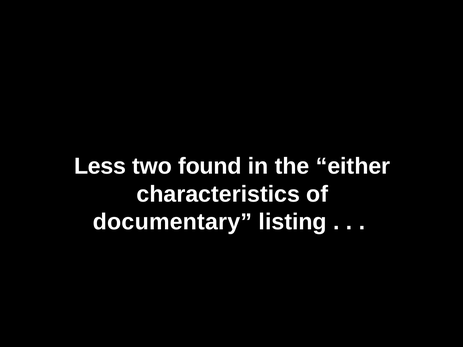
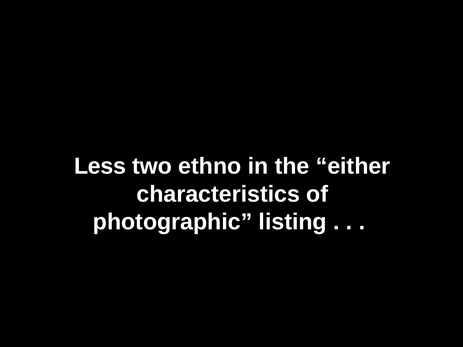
found: found -> ethno
documentary: documentary -> photographic
